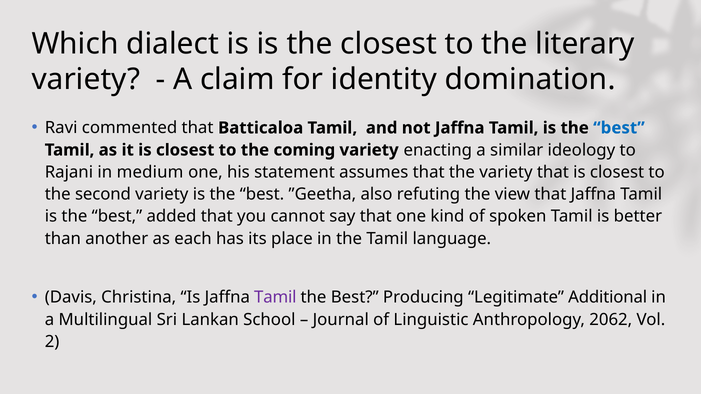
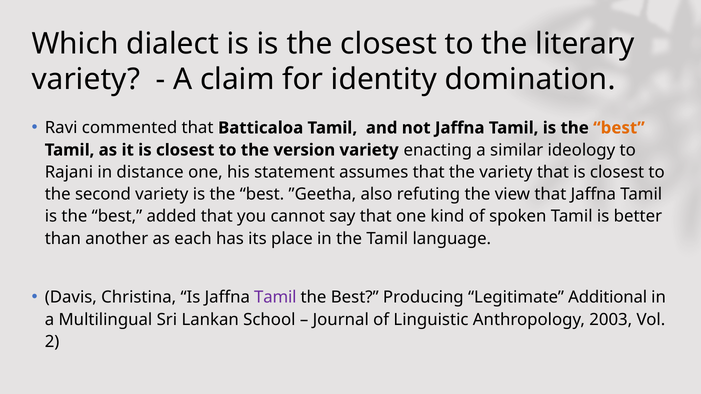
best at (619, 128) colour: blue -> orange
coming: coming -> version
medium: medium -> distance
2062: 2062 -> 2003
